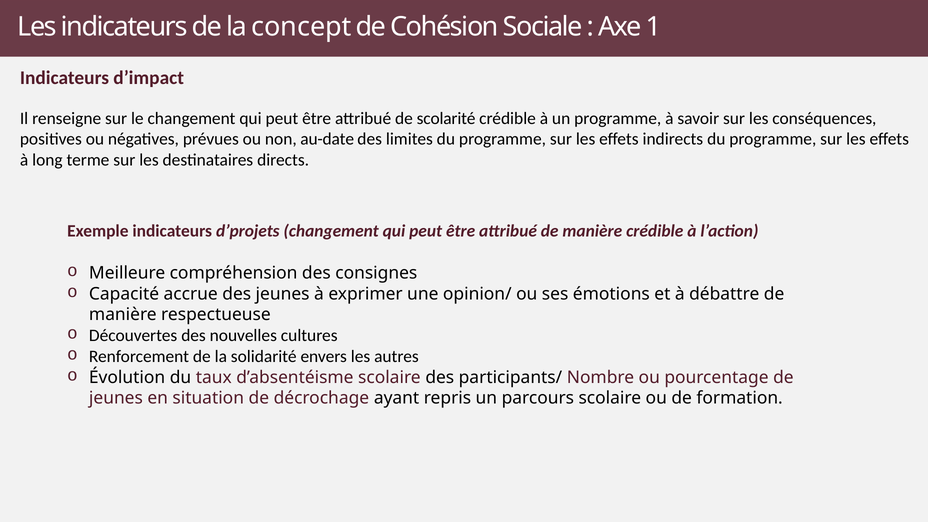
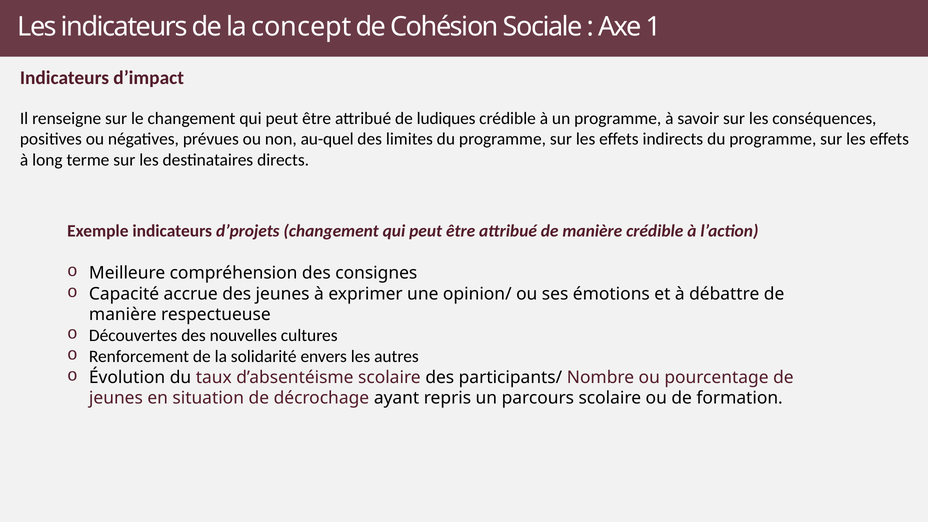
scolarité: scolarité -> ludiques
au-date: au-date -> au-quel
